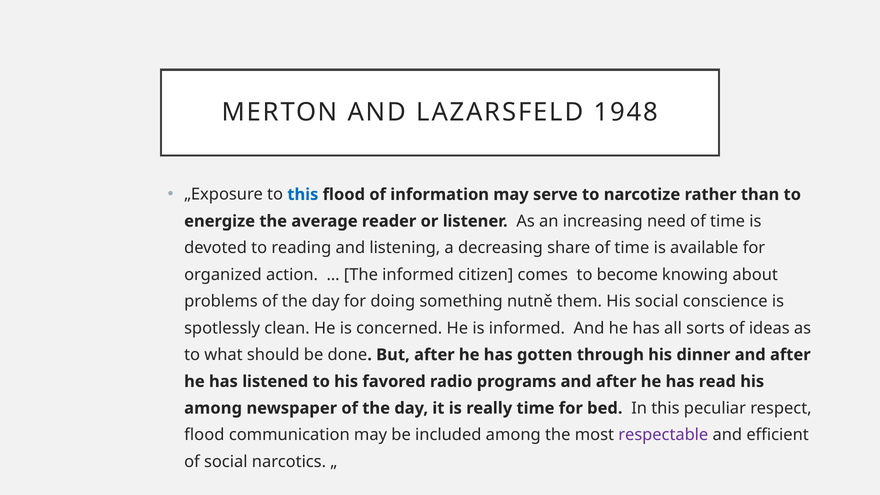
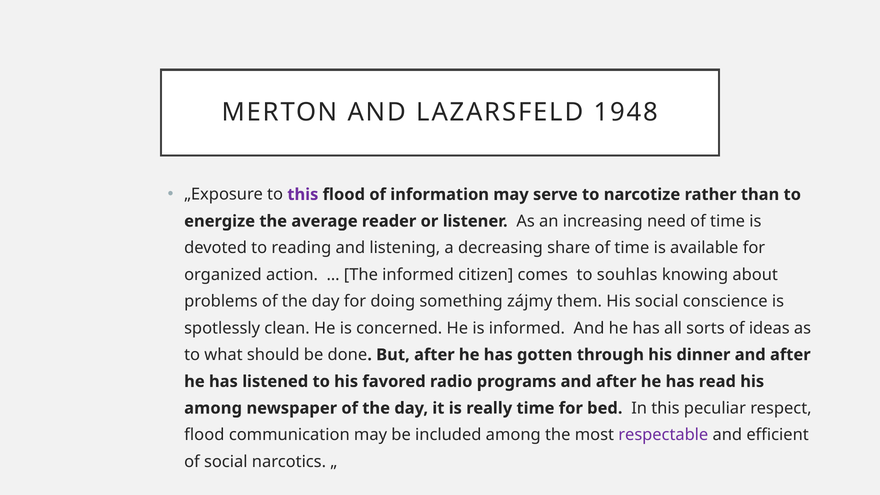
this at (303, 195) colour: blue -> purple
become: become -> souhlas
nutně: nutně -> zájmy
